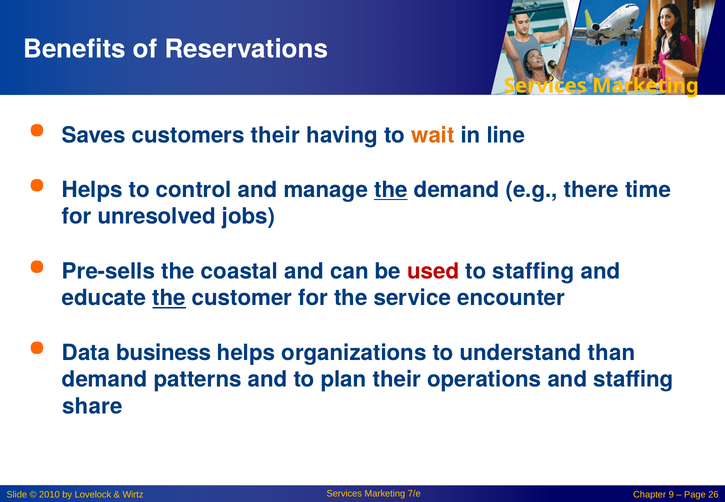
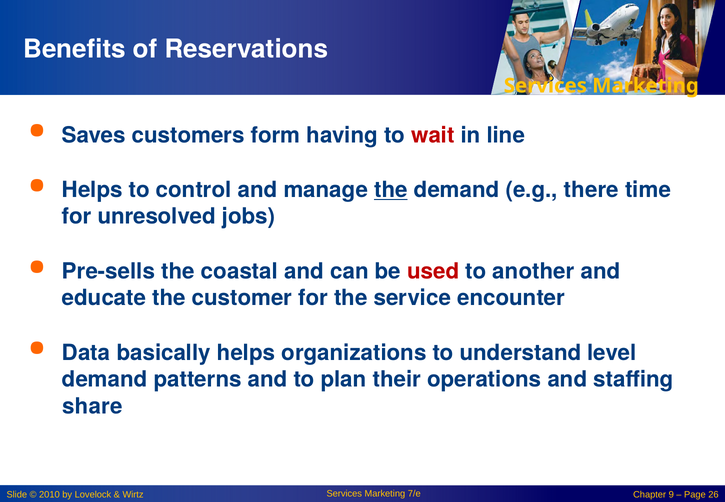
customers their: their -> form
wait colour: orange -> red
to staffing: staffing -> another
the at (169, 298) underline: present -> none
business: business -> basically
than: than -> level
